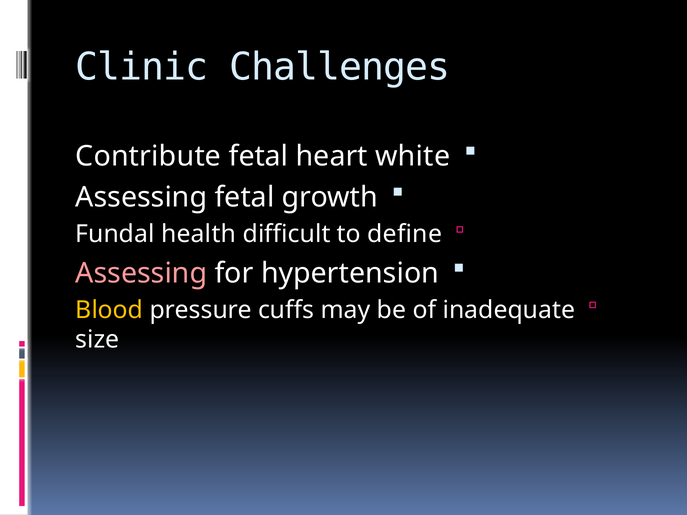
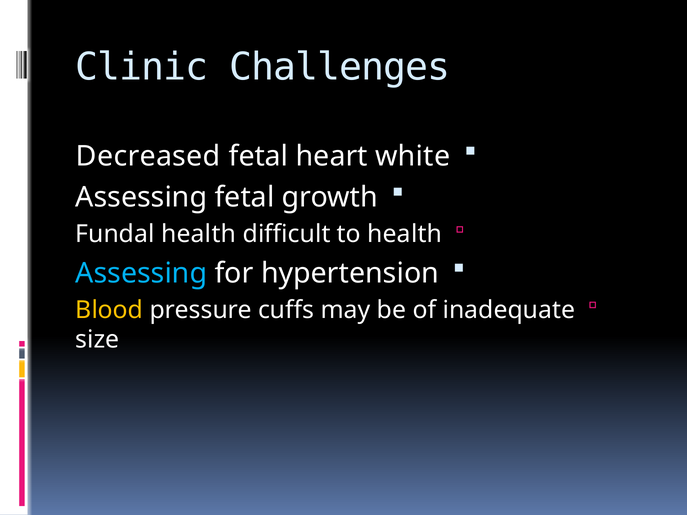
Contribute: Contribute -> Decreased
to define: define -> health
Assessing at (141, 273) colour: pink -> light blue
